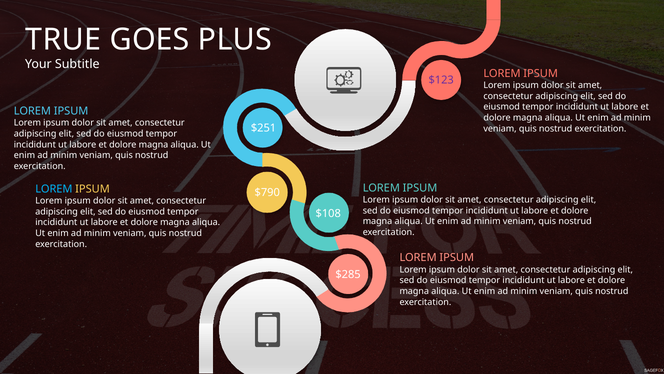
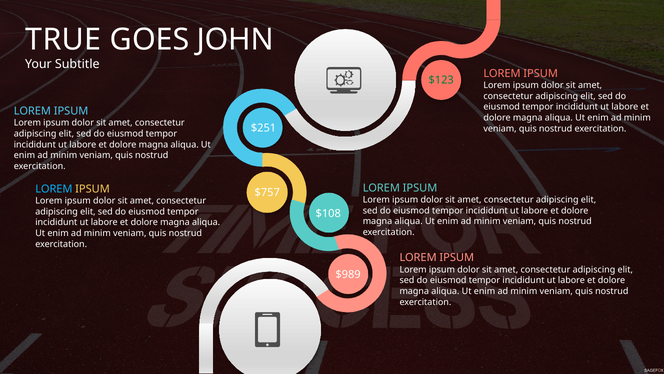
PLUS: PLUS -> JOHN
$123 colour: purple -> green
$790: $790 -> $757
$285: $285 -> $989
